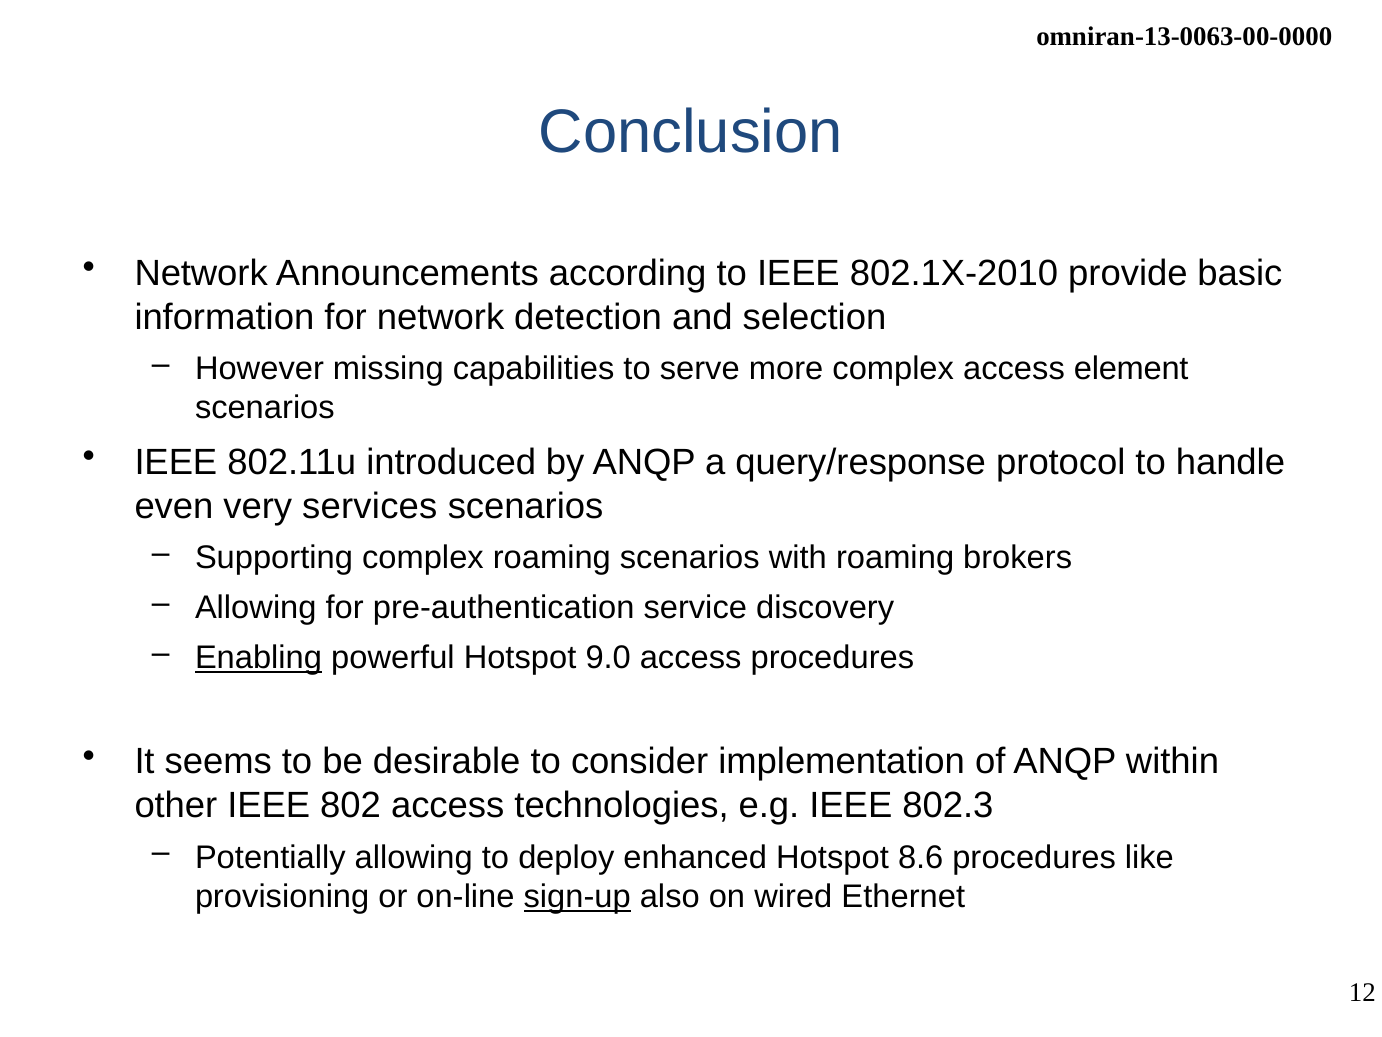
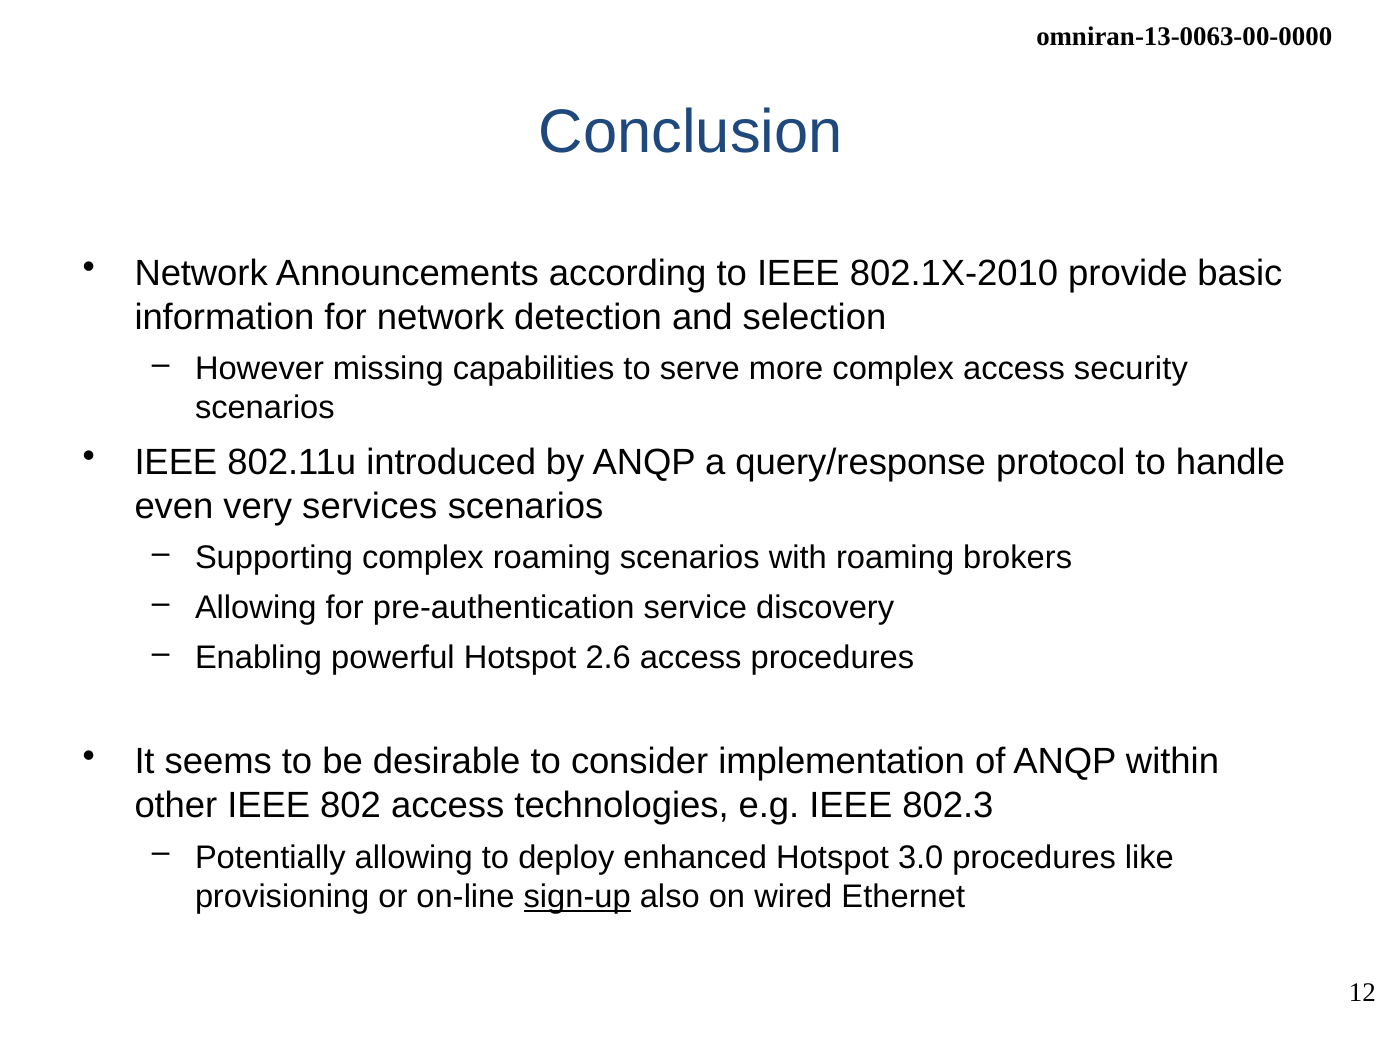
element: element -> security
Enabling underline: present -> none
9.0: 9.0 -> 2.6
8.6: 8.6 -> 3.0
